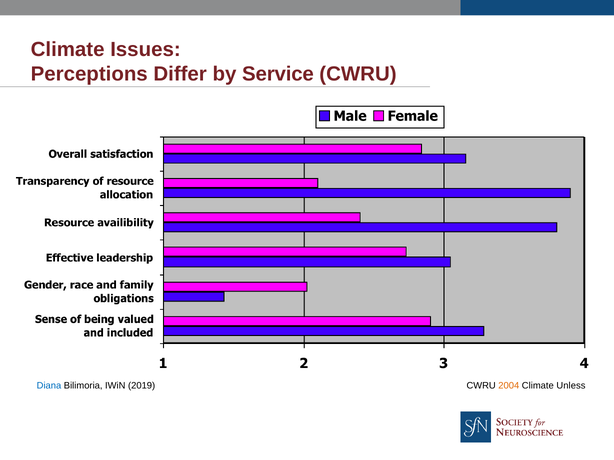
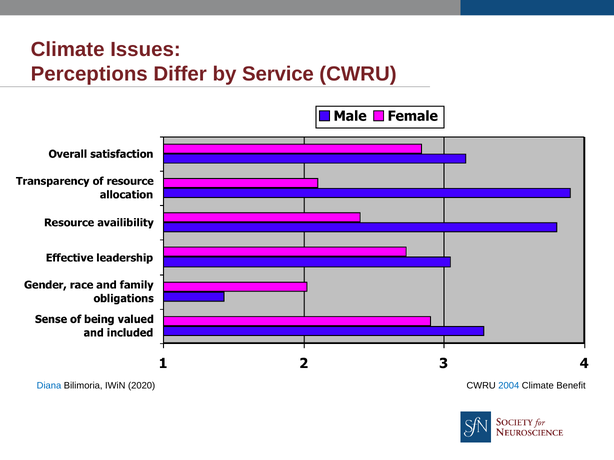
2019: 2019 -> 2020
2004 colour: orange -> blue
Unless: Unless -> Benefit
